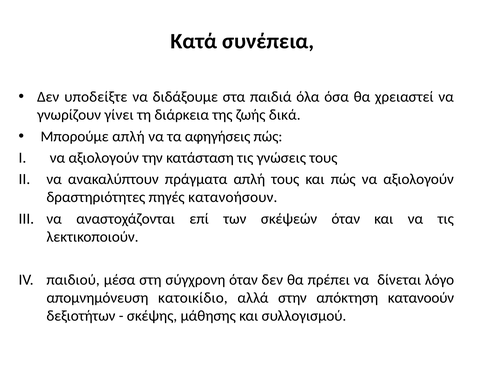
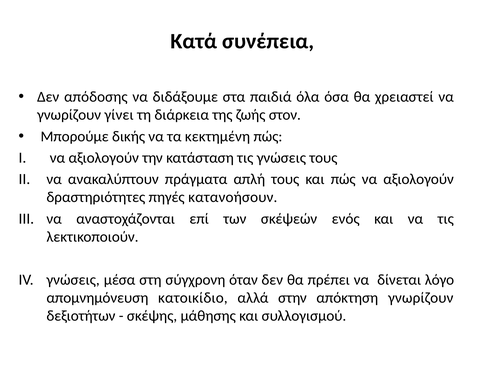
υποδείξτε: υποδείξτε -> απόδοσης
δικά: δικά -> στον
Μπορούμε απλή: απλή -> δικής
αφηγήσεις: αφηγήσεις -> κεκτημένη
σκέψεών όταν: όταν -> ενός
παιδιού at (73, 280): παιδιού -> γνώσεις
απόκτηση κατανοούν: κατανοούν -> γνωρίζουν
